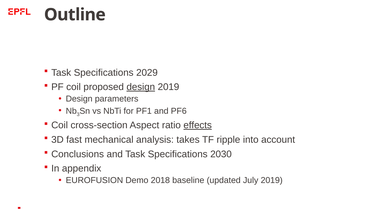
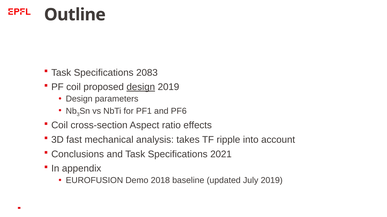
2029: 2029 -> 2083
effects underline: present -> none
2030: 2030 -> 2021
